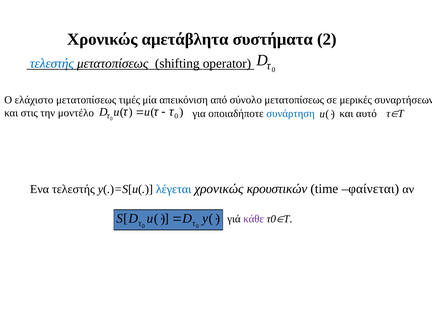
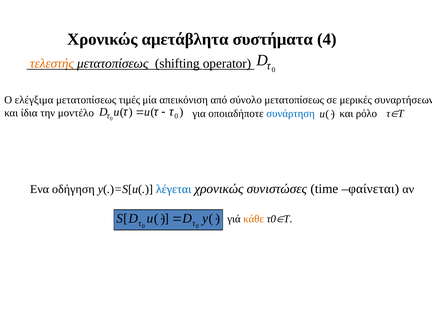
2: 2 -> 4
τελεστής at (52, 63) colour: blue -> orange
ελάχιστο: ελάχιστο -> ελέγξιμα
στις: στις -> ίδια
αυτό: αυτό -> ρόλο
Ενα τελεστής: τελεστής -> οδήγηση
κρουστικών: κρουστικών -> συνιστώσες
κάθε colour: purple -> orange
